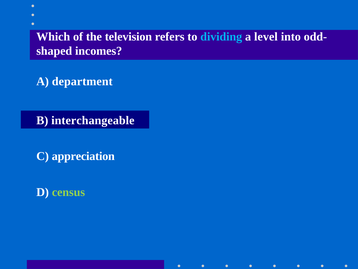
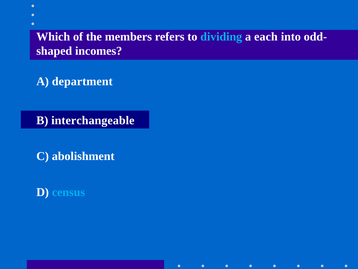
television: television -> members
level: level -> each
appreciation: appreciation -> abolishment
census colour: light green -> light blue
